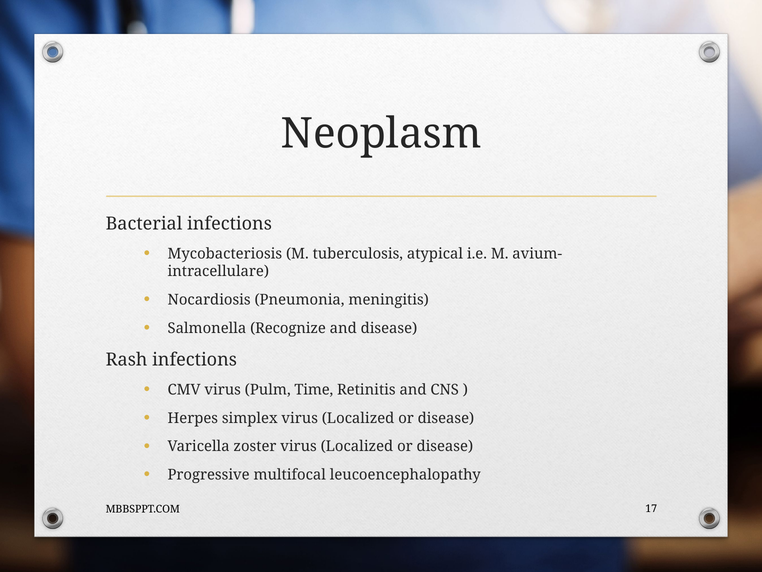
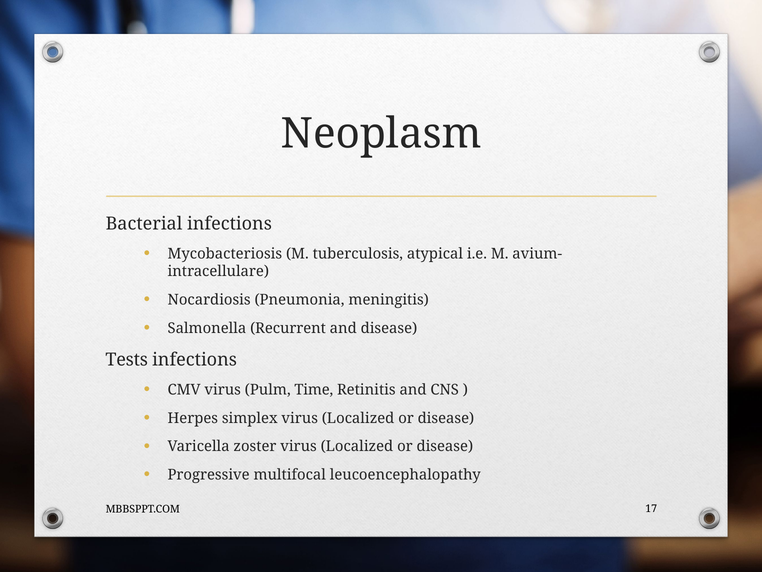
Recognize: Recognize -> Recurrent
Rash: Rash -> Tests
